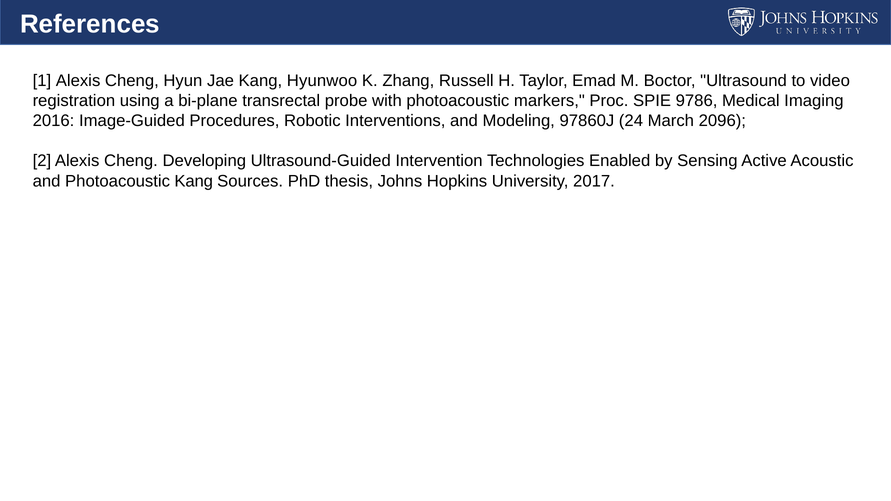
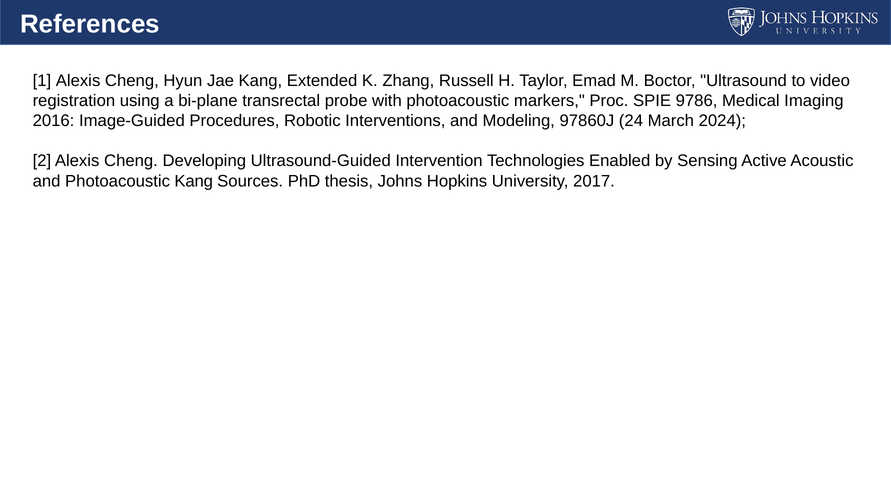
Hyunwoo: Hyunwoo -> Extended
2096: 2096 -> 2024
